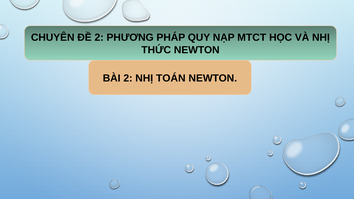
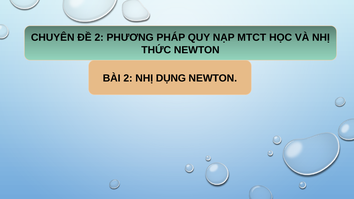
TOÁN: TOÁN -> DỤNG
